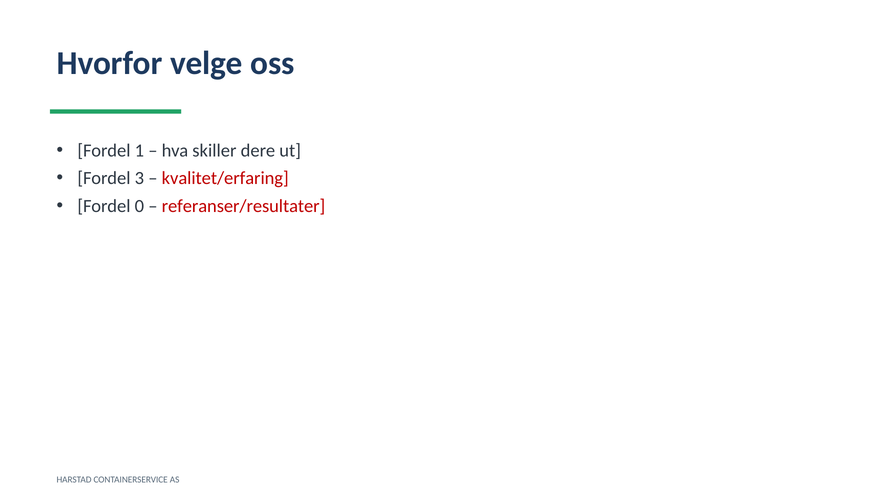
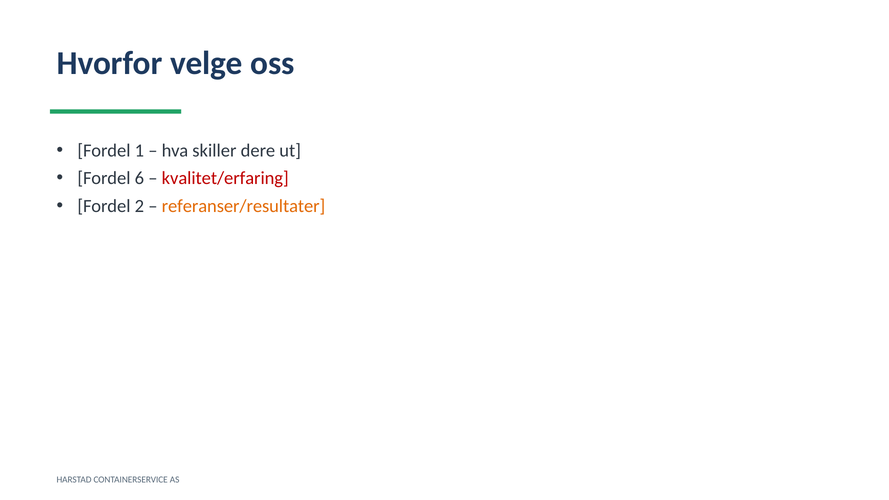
3: 3 -> 6
0: 0 -> 2
referanser/resultater colour: red -> orange
